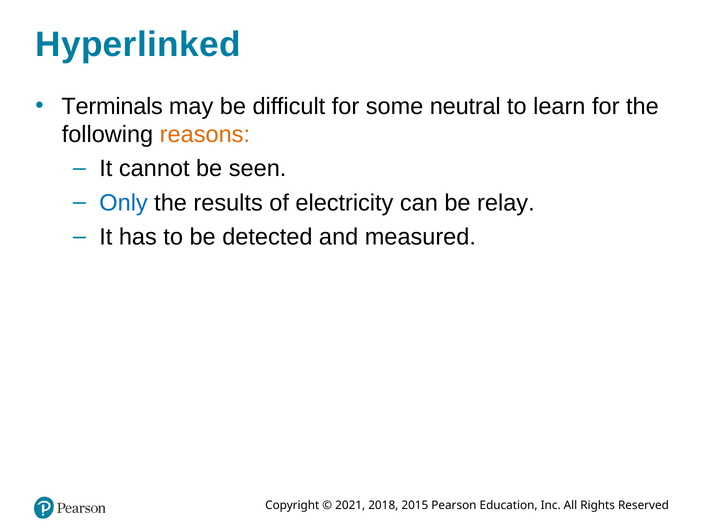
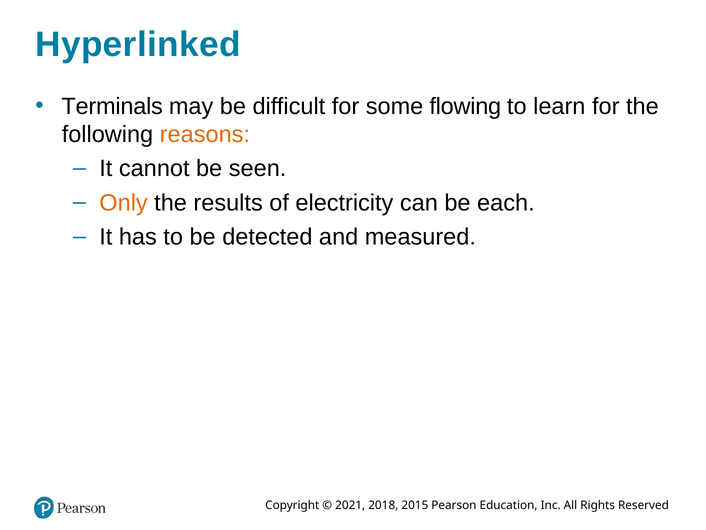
neutral: neutral -> flowing
Only colour: blue -> orange
relay: relay -> each
